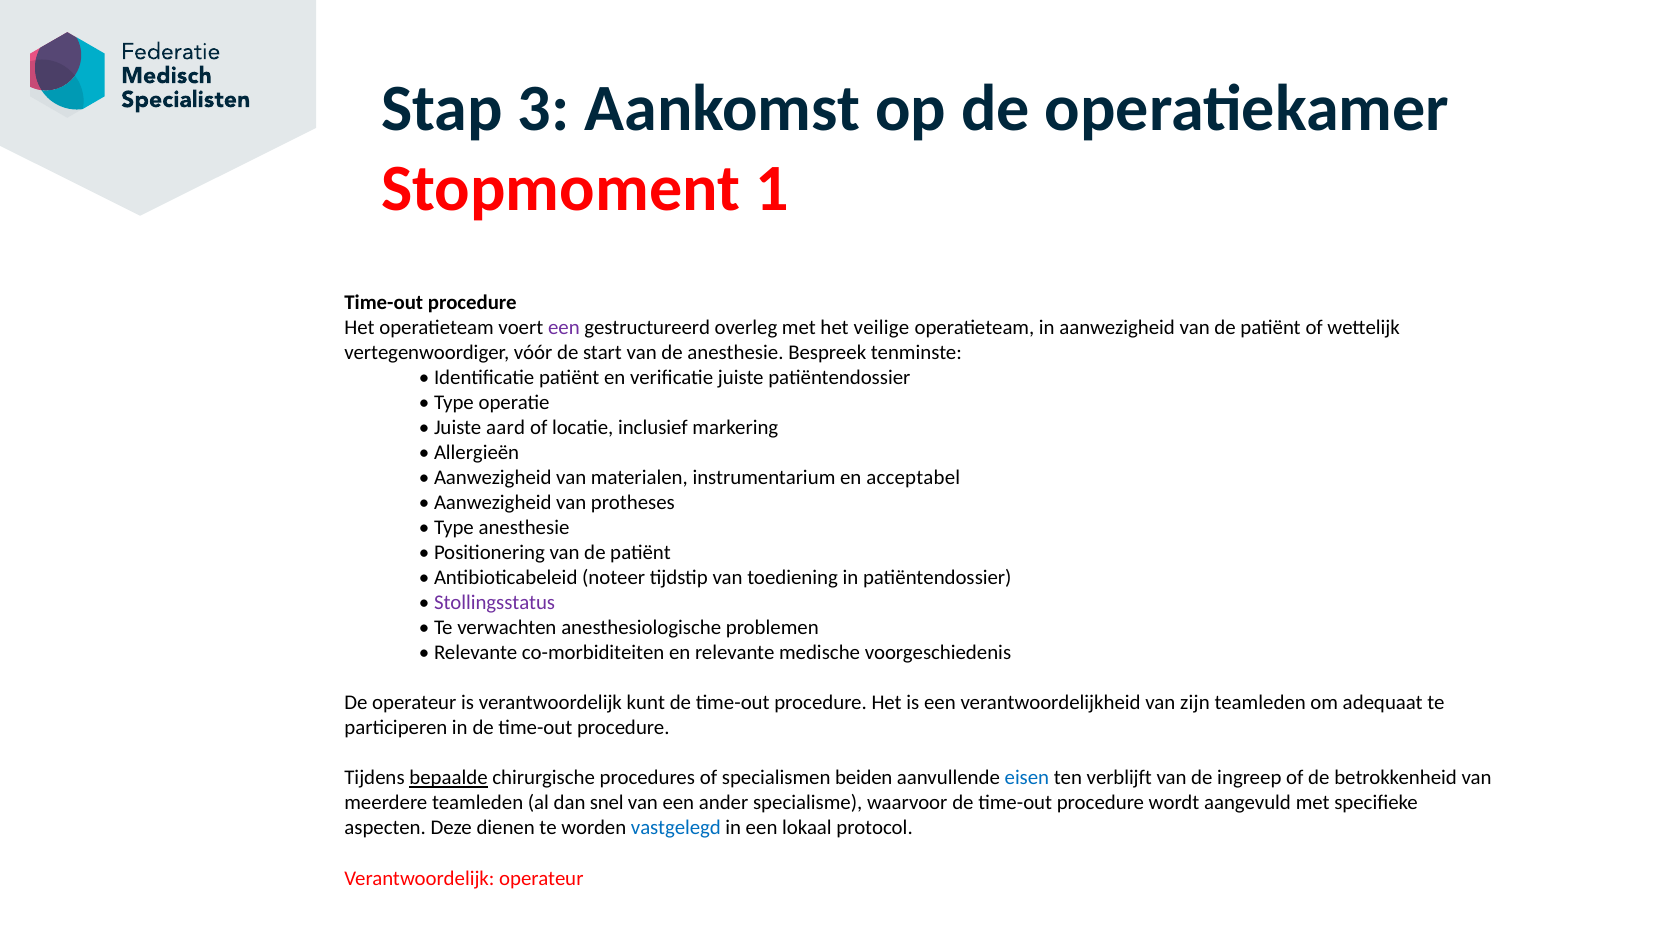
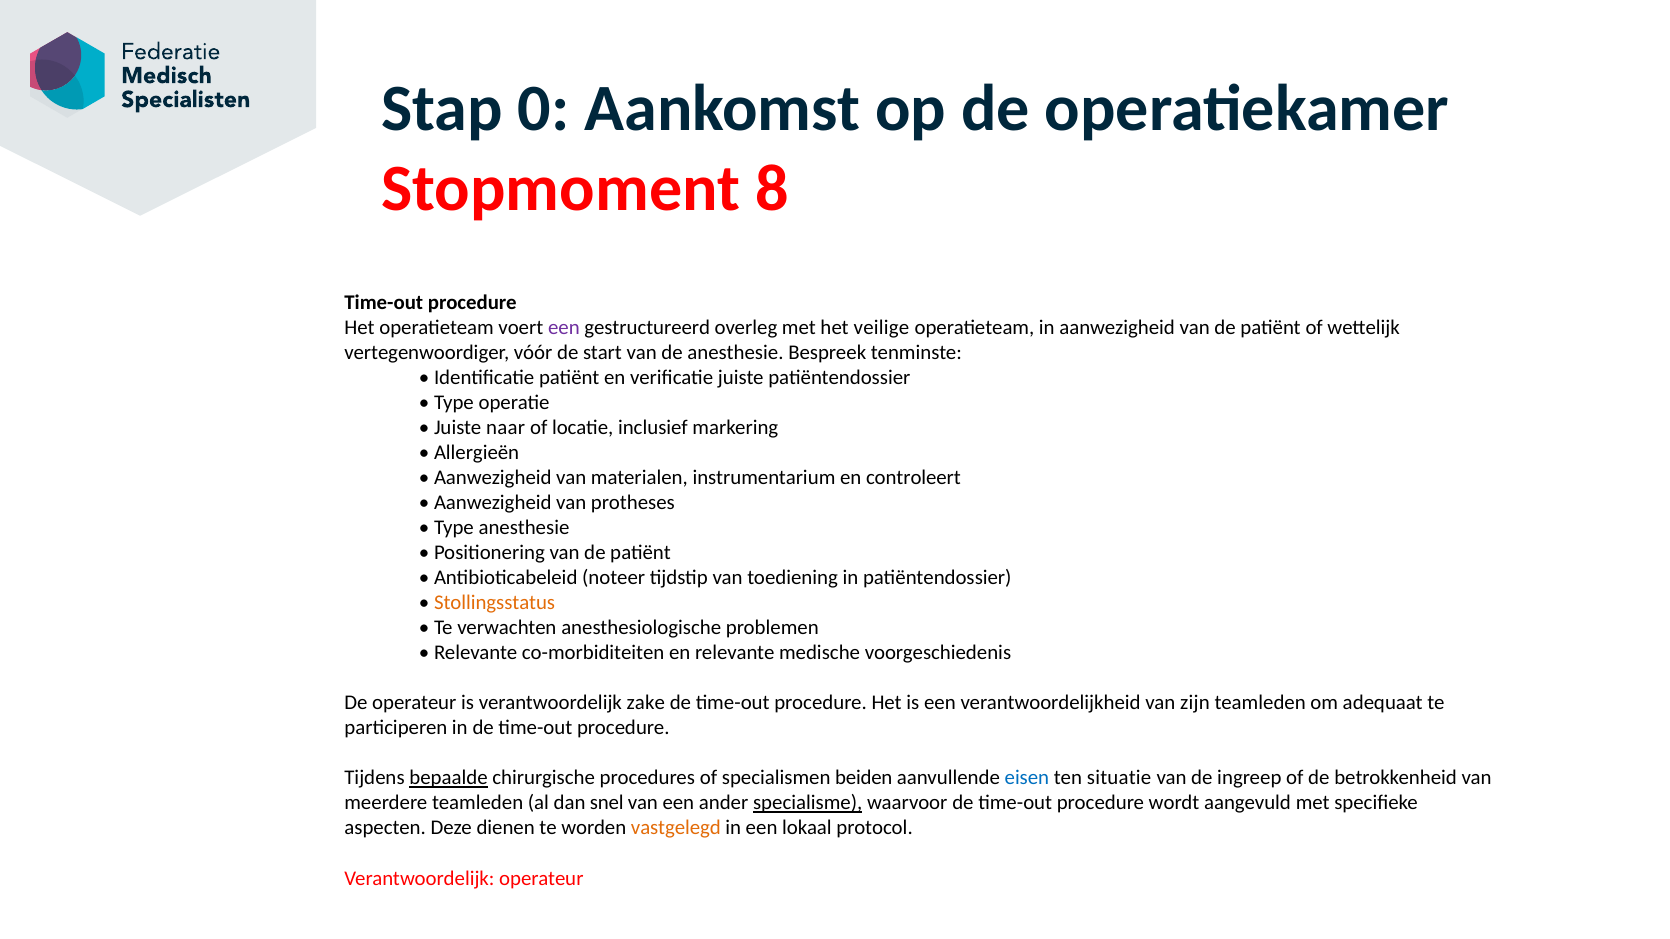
3: 3 -> 0
1: 1 -> 8
aard: aard -> naar
acceptabel: acceptabel -> controleert
Stollingsstatus colour: purple -> orange
kunt: kunt -> zake
verblijft: verblijft -> situatie
specialisme underline: none -> present
vastgelegd colour: blue -> orange
